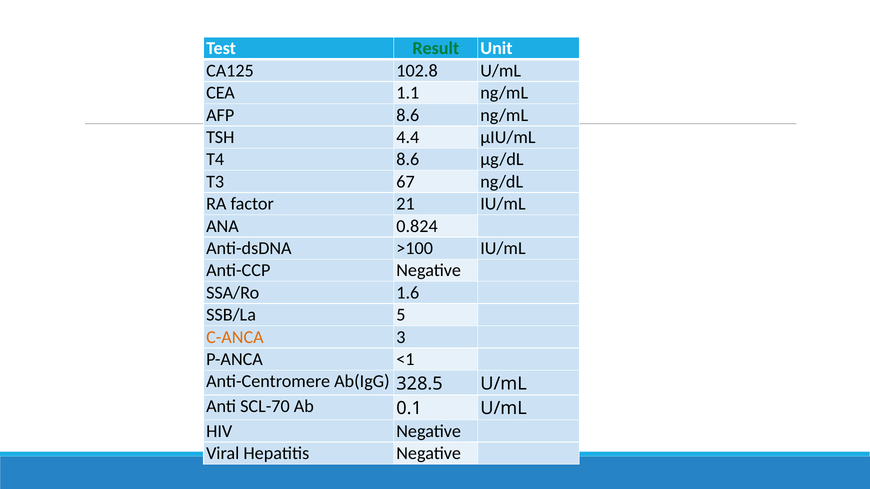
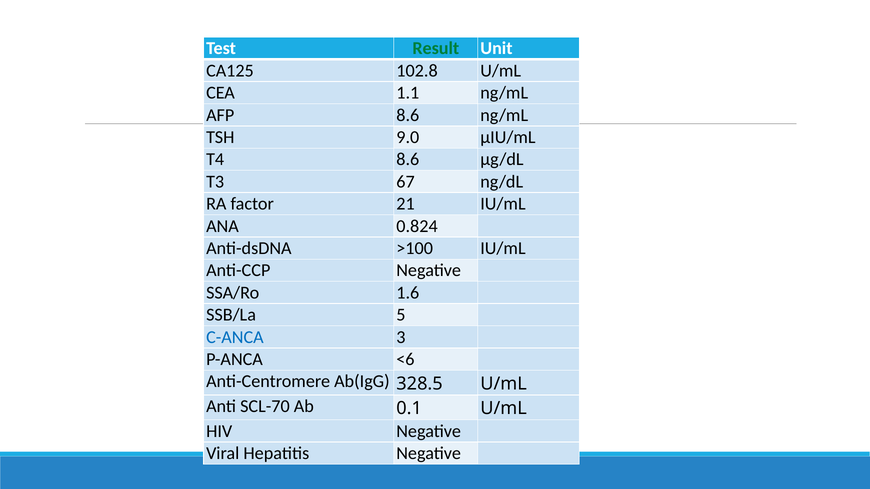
4.4: 4.4 -> 9.0
C-ANCA colour: orange -> blue
<1: <1 -> <6
